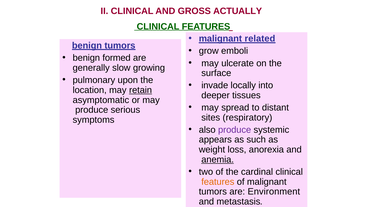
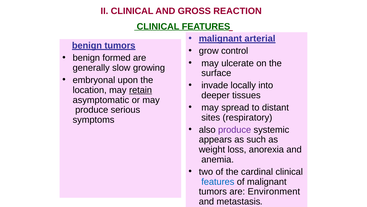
ACTUALLY: ACTUALLY -> REACTION
related: related -> arterial
emboli: emboli -> control
pulmonary: pulmonary -> embryonal
anemia underline: present -> none
features at (218, 181) colour: orange -> blue
